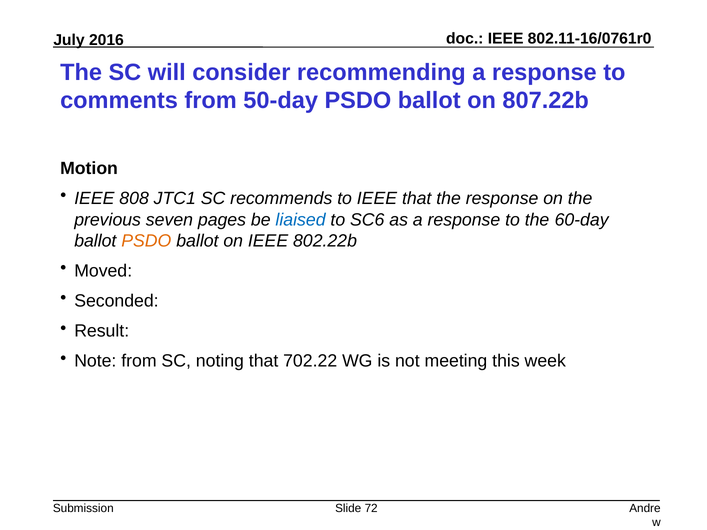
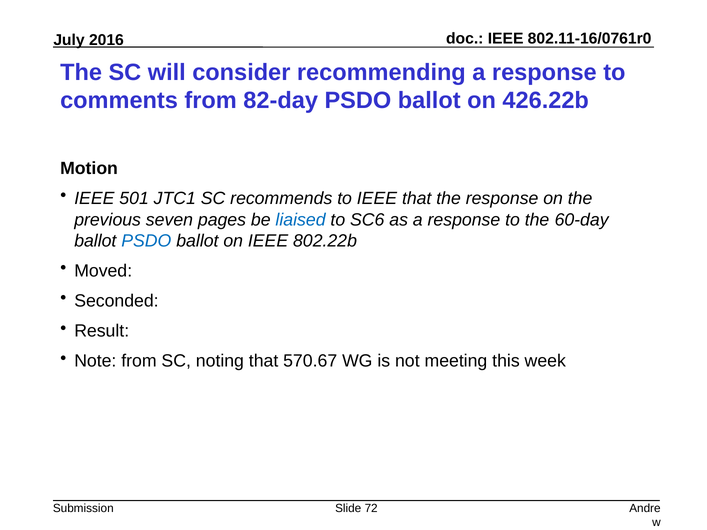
50-day: 50-day -> 82-day
807.22b: 807.22b -> 426.22b
808: 808 -> 501
PSDO at (146, 241) colour: orange -> blue
702.22: 702.22 -> 570.67
